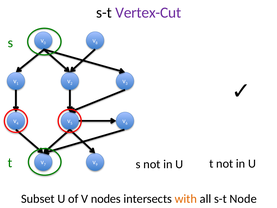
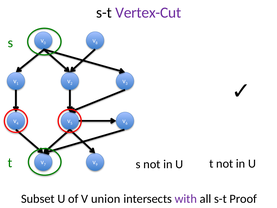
nodes: nodes -> union
with colour: orange -> purple
Node: Node -> Proof
